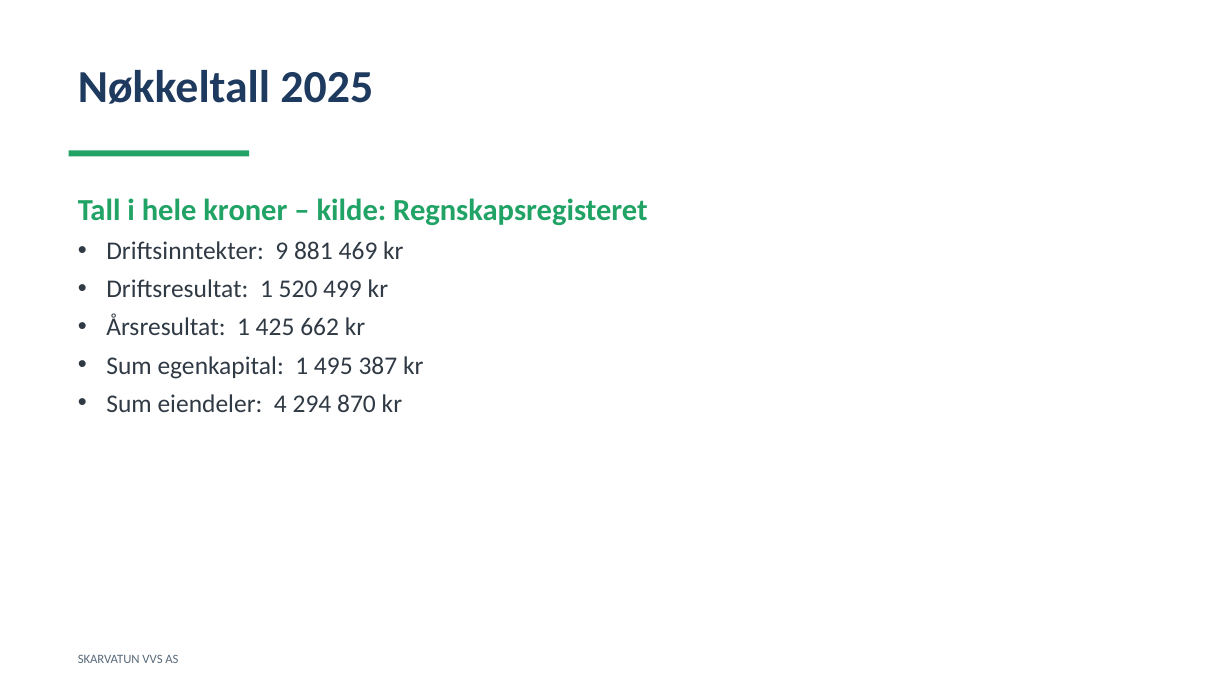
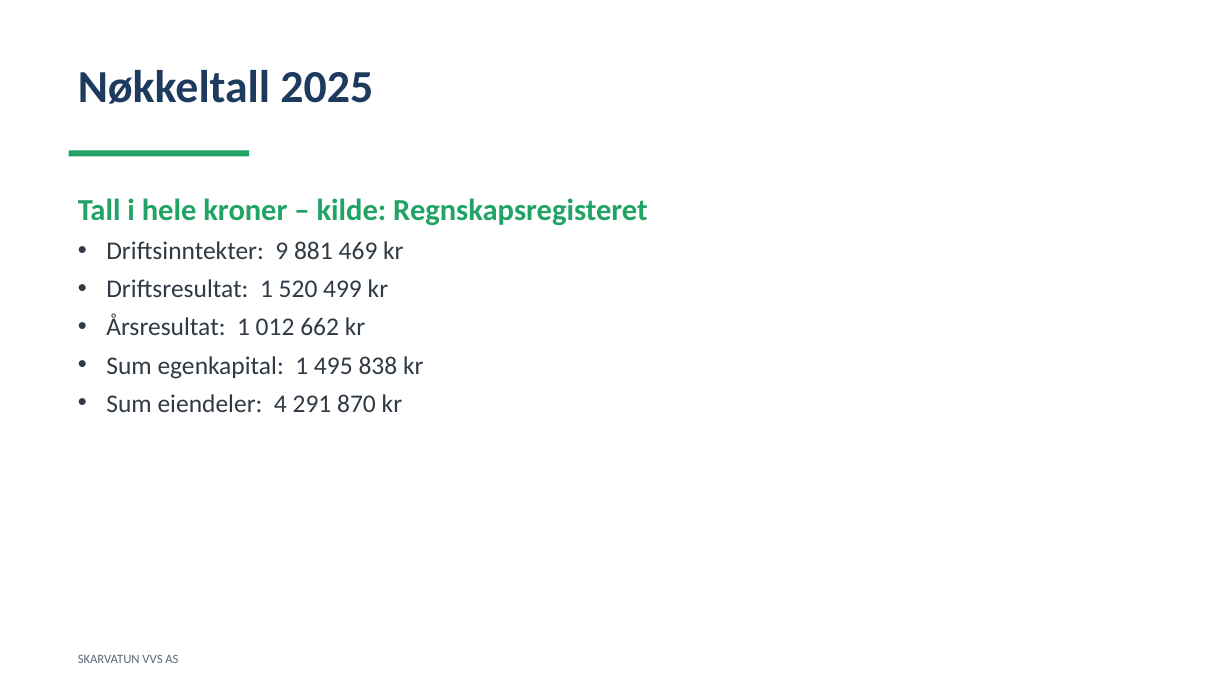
425: 425 -> 012
387: 387 -> 838
294: 294 -> 291
